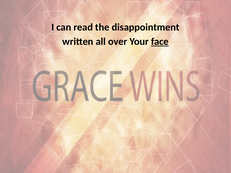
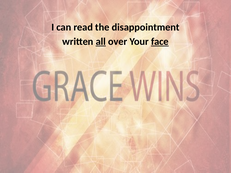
all underline: none -> present
